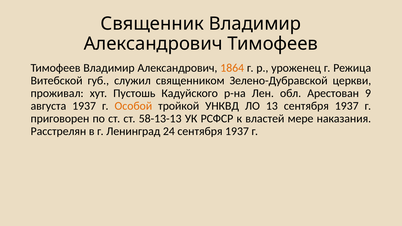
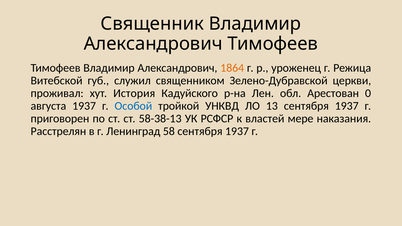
Пустошь: Пустошь -> История
9: 9 -> 0
Особой colour: orange -> blue
58-13-13: 58-13-13 -> 58-38-13
24: 24 -> 58
